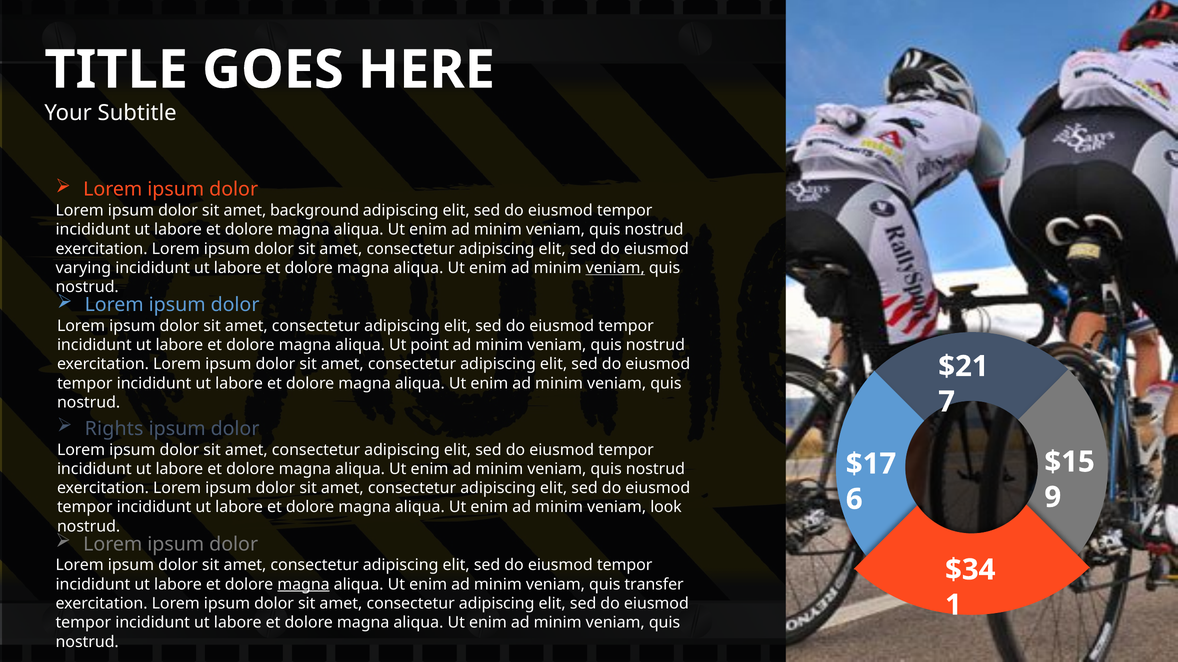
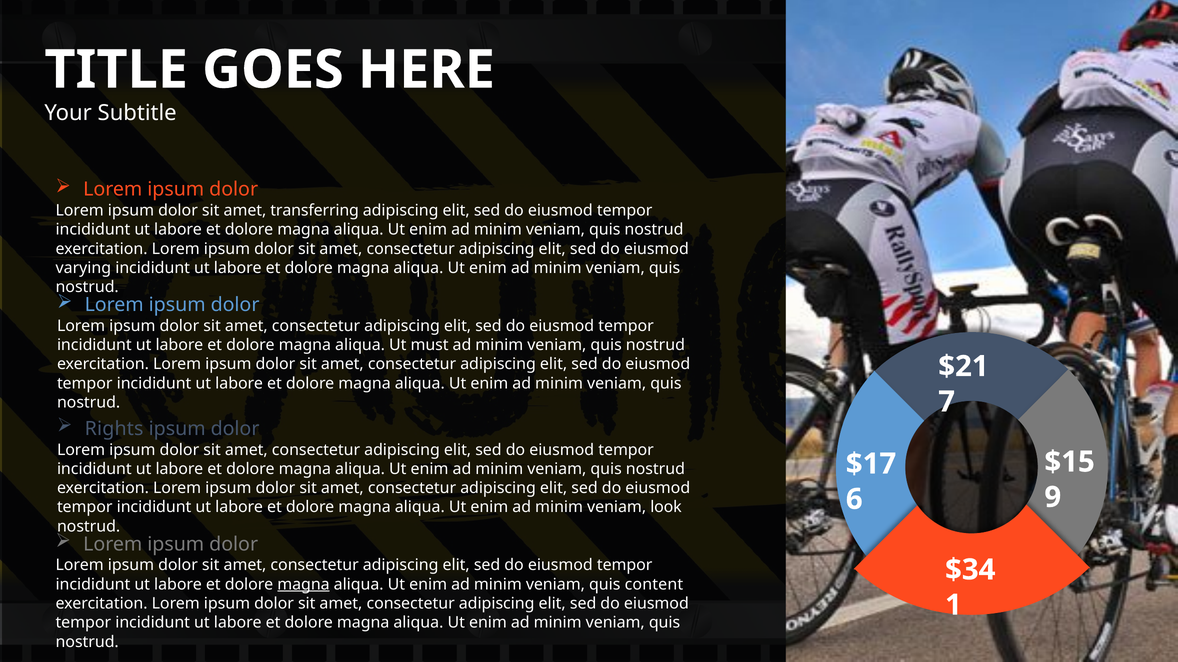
background: background -> transferring
veniam at (615, 268) underline: present -> none
point: point -> must
transfer: transfer -> content
